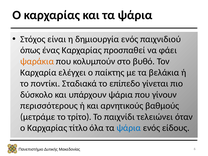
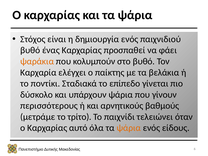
όπως at (30, 50): όπως -> βυθό
τίτλο: τίτλο -> αυτό
ψάρια at (129, 128) colour: blue -> orange
